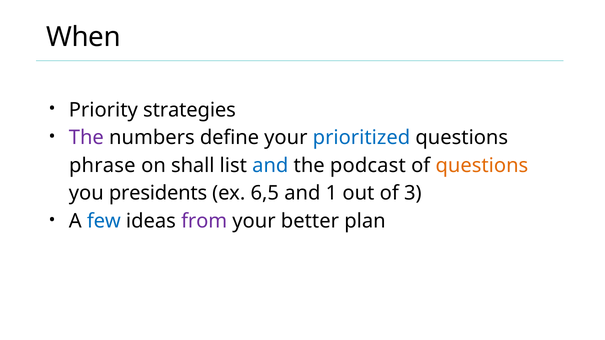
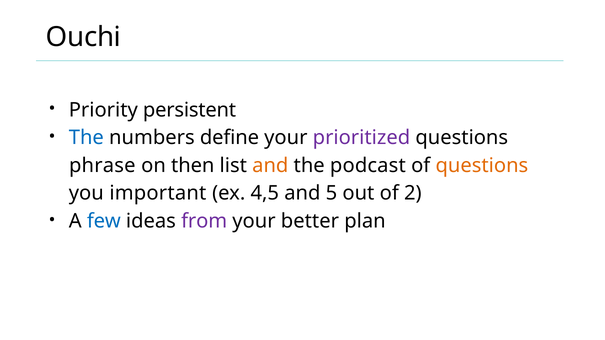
When: When -> Ouchi
strategies: strategies -> persistent
The at (86, 138) colour: purple -> blue
prioritized colour: blue -> purple
shall: shall -> then
and at (270, 166) colour: blue -> orange
presidents: presidents -> important
6,5: 6,5 -> 4,5
1: 1 -> 5
3: 3 -> 2
